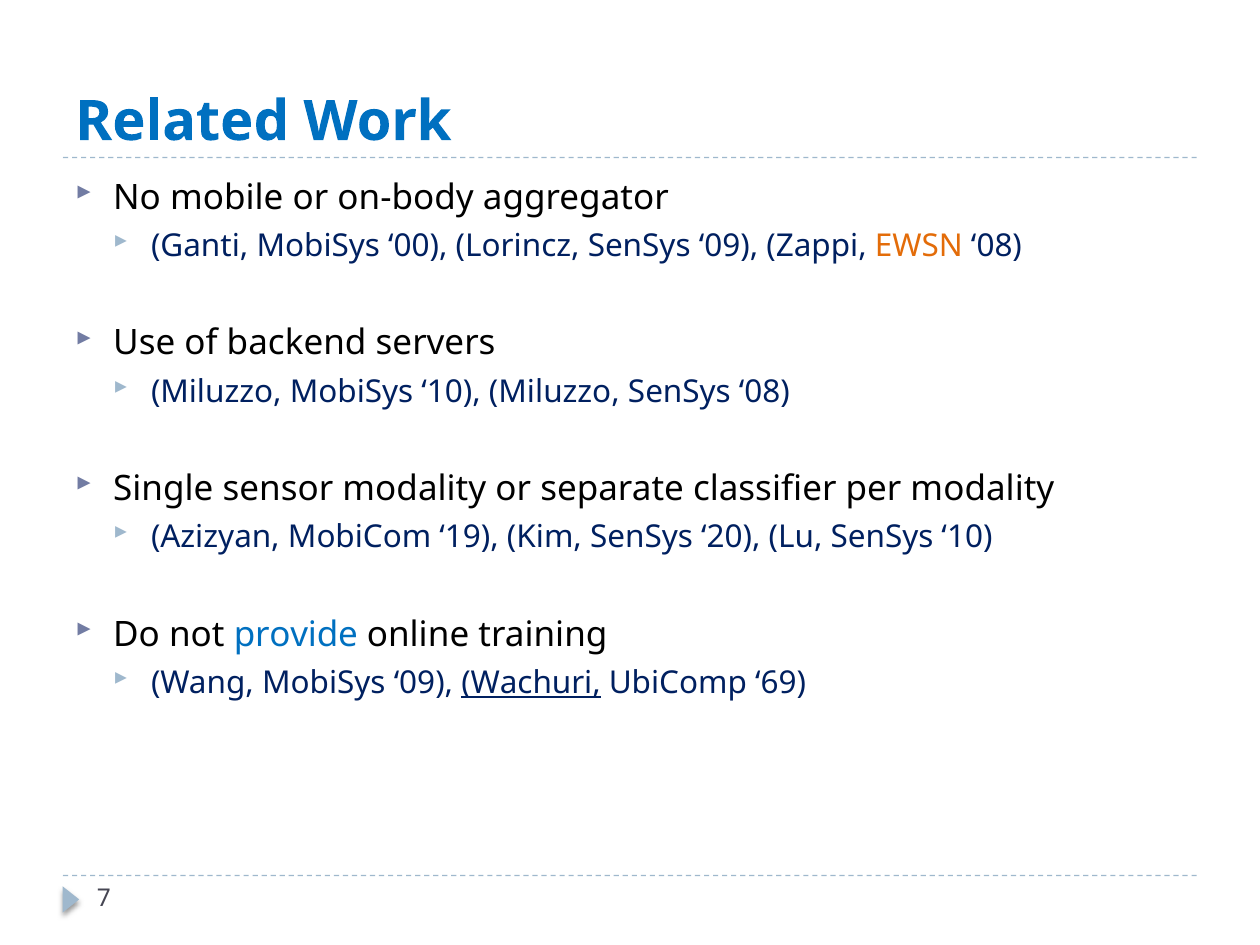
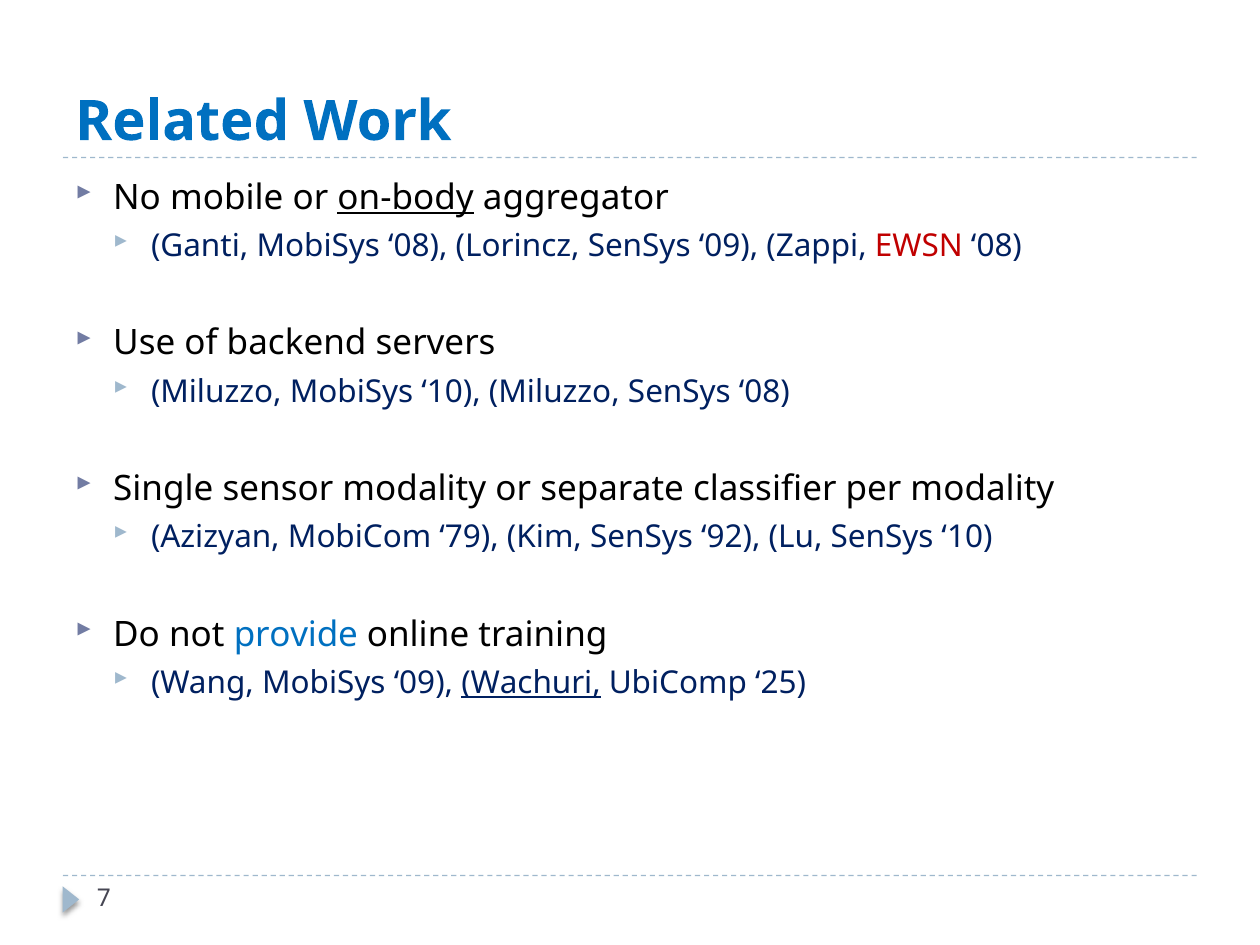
on-body underline: none -> present
MobiSys 00: 00 -> 08
EWSN colour: orange -> red
19: 19 -> 79
20: 20 -> 92
69: 69 -> 25
